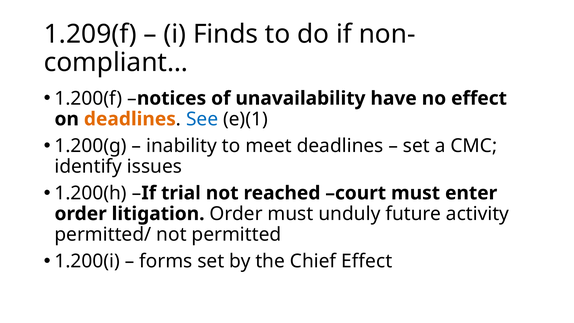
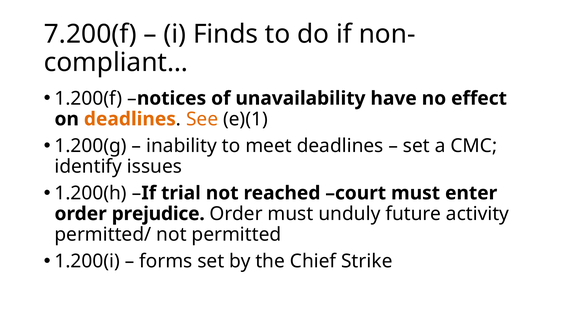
1.209(f: 1.209(f -> 7.200(f
See colour: blue -> orange
litigation: litigation -> prejudice
Chief Effect: Effect -> Strike
